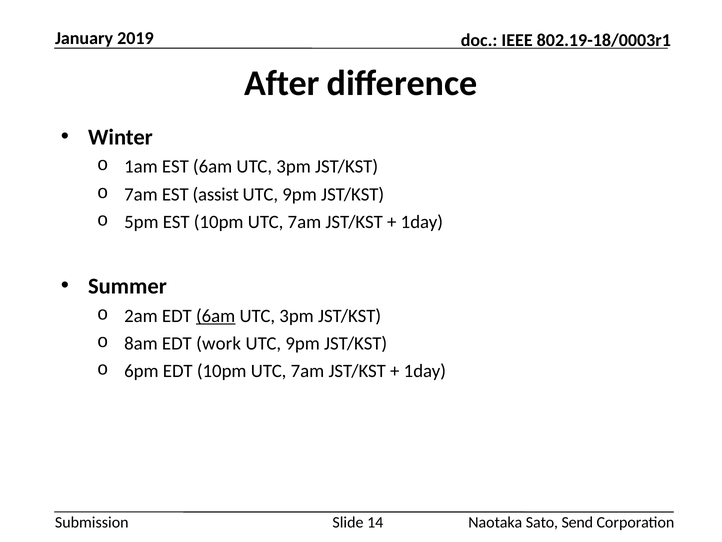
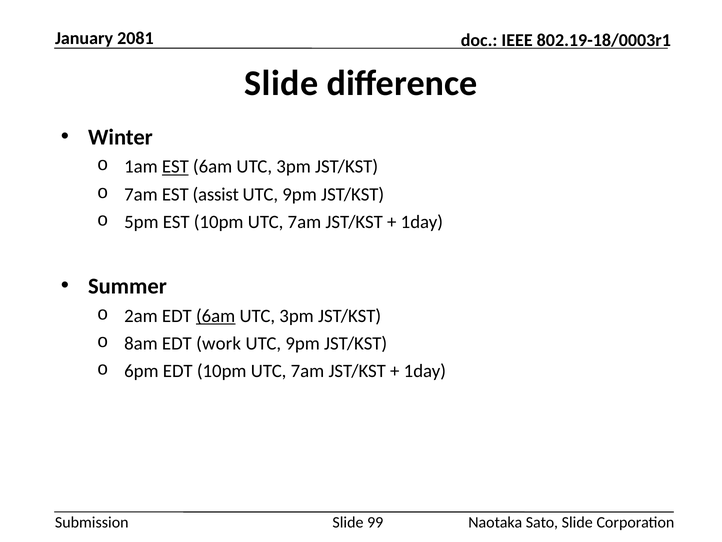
2019: 2019 -> 2081
After at (282, 83): After -> Slide
EST at (175, 167) underline: none -> present
14: 14 -> 99
Sato Send: Send -> Slide
